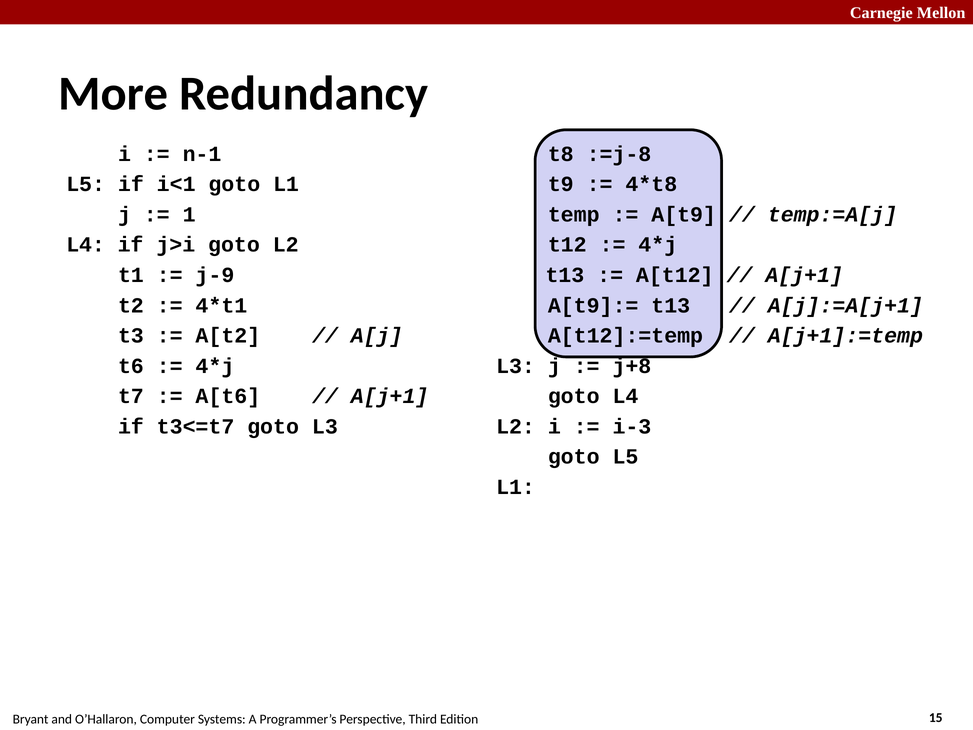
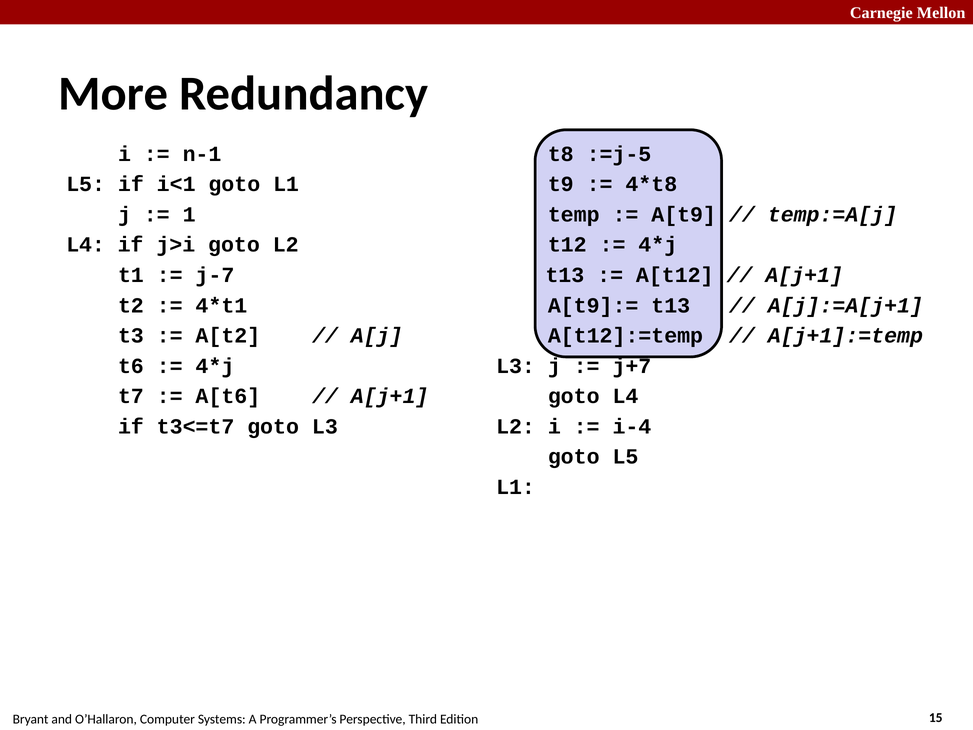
:=j-8: :=j-8 -> :=j-5
j-9: j-9 -> j-7
j+8: j+8 -> j+7
i-3: i-3 -> i-4
